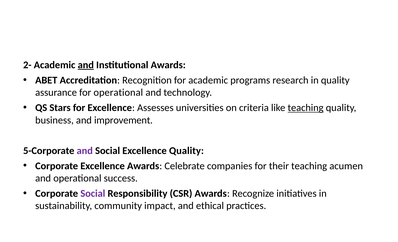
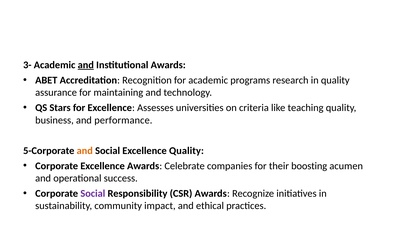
2-: 2- -> 3-
for operational: operational -> maintaining
teaching at (306, 108) underline: present -> none
improvement: improvement -> performance
and at (85, 151) colour: purple -> orange
their teaching: teaching -> boosting
